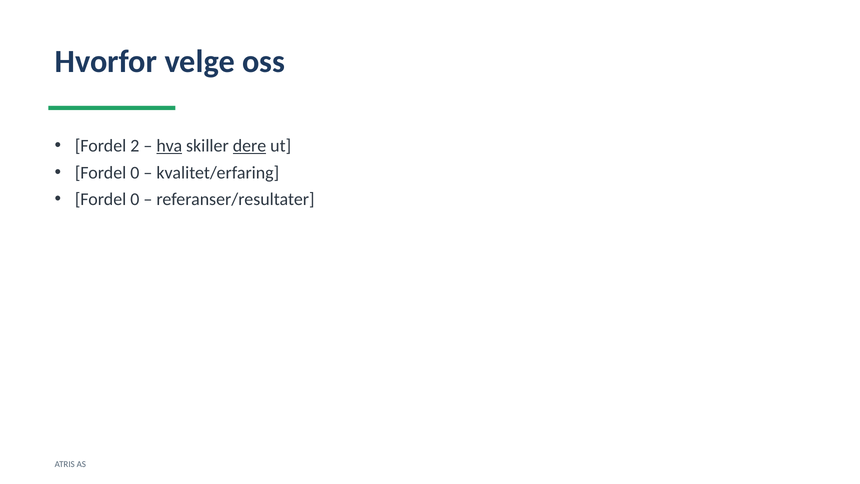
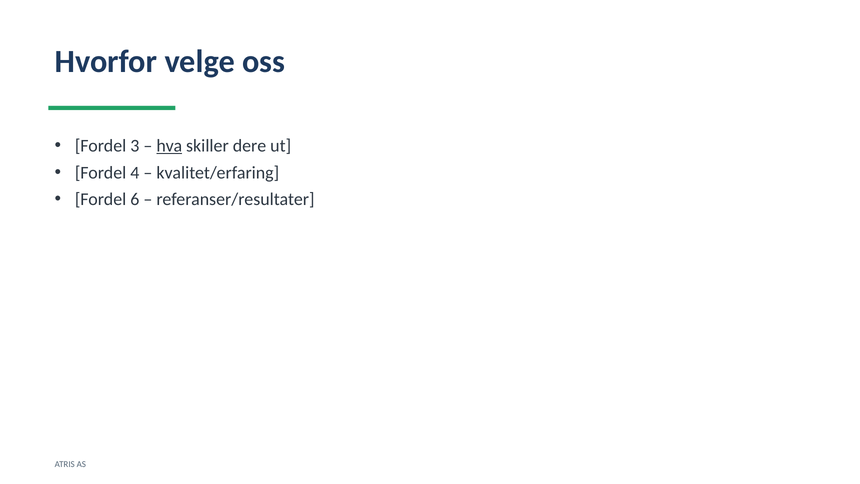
2: 2 -> 3
dere underline: present -> none
0 at (135, 173): 0 -> 4
0 at (135, 199): 0 -> 6
